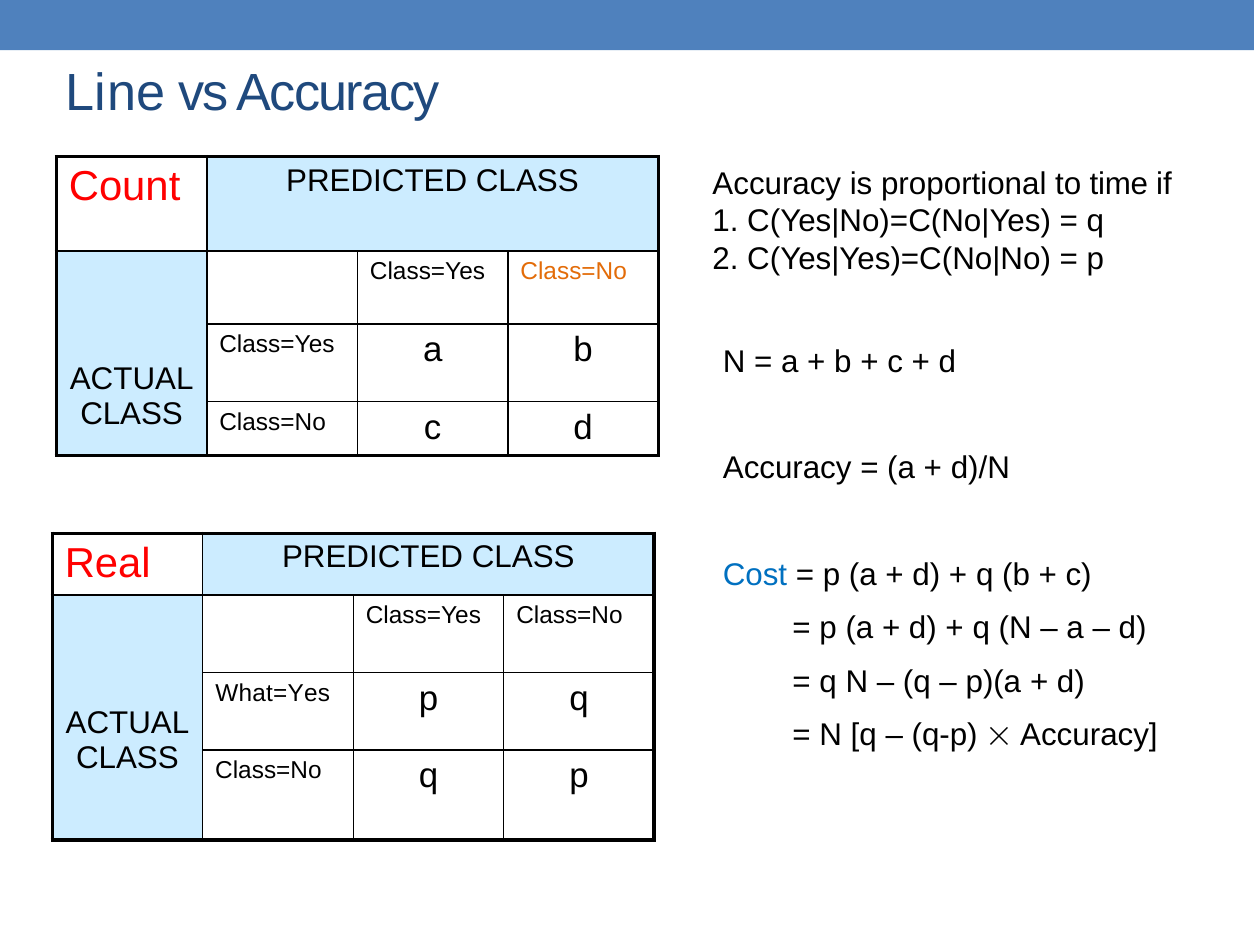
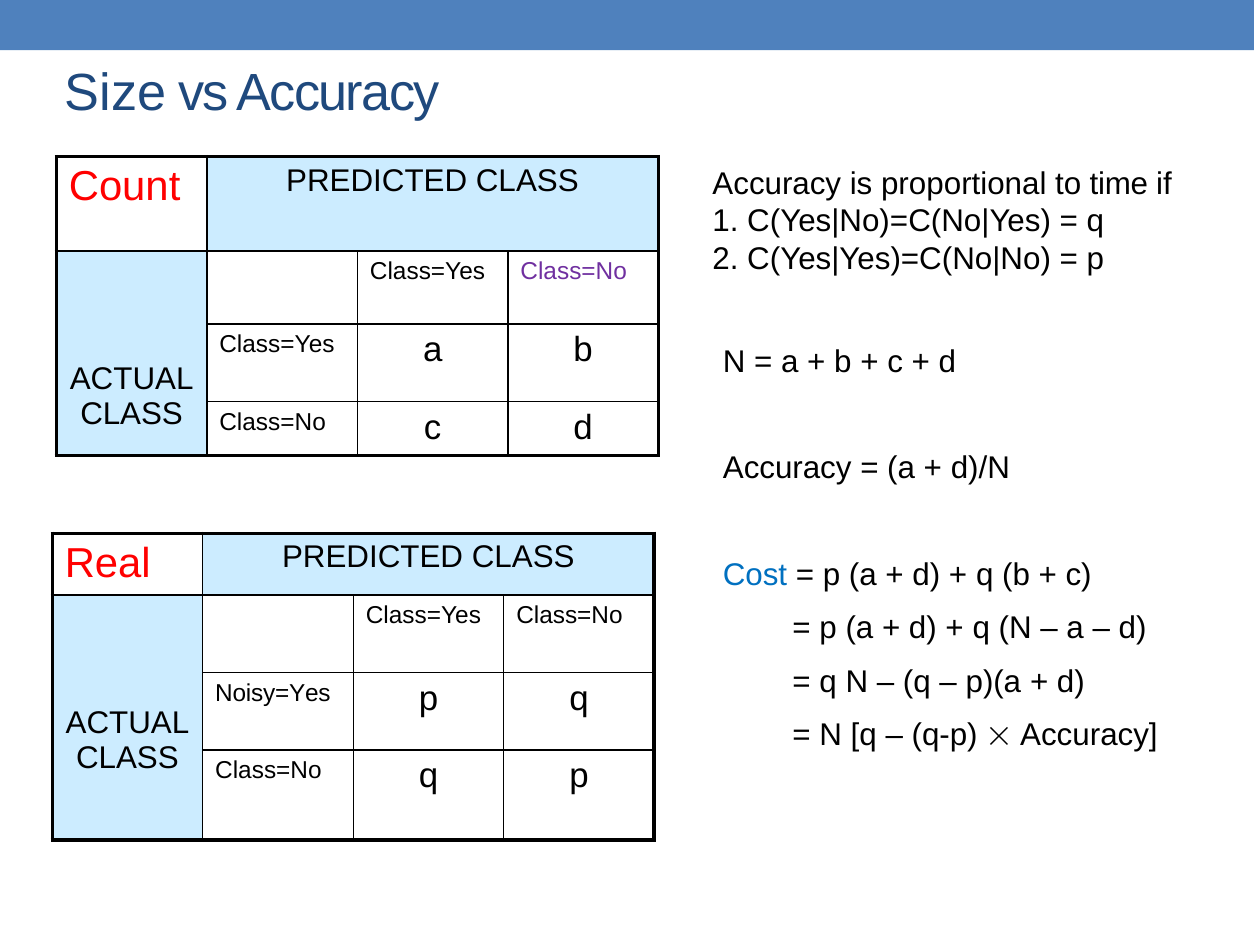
Line: Line -> Size
Class=No at (574, 271) colour: orange -> purple
What=Yes: What=Yes -> Noisy=Yes
